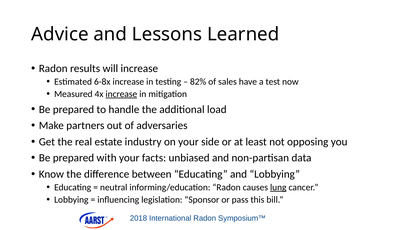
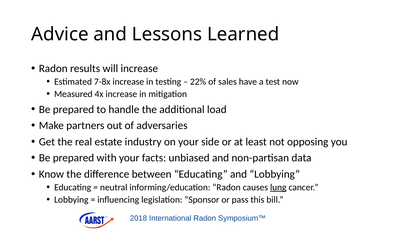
6-8x: 6-8x -> 7-8x
82%: 82% -> 22%
increase at (121, 94) underline: present -> none
